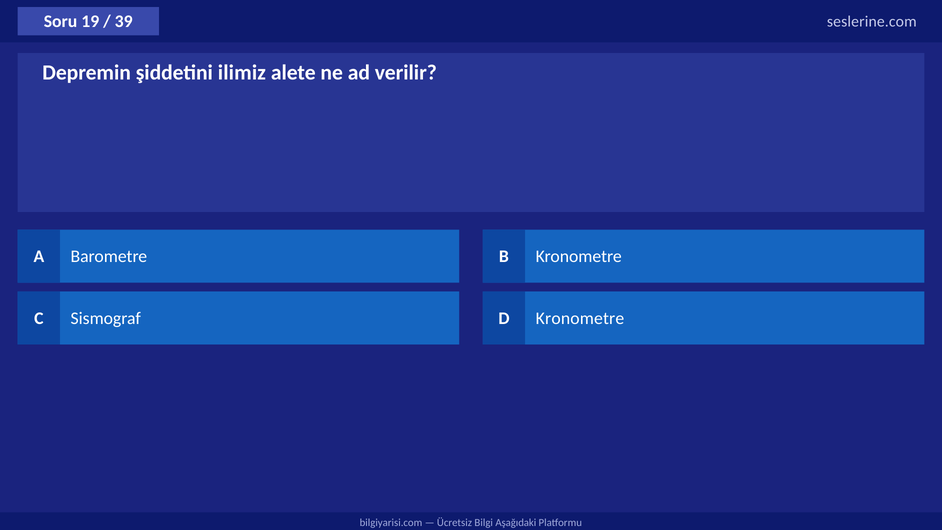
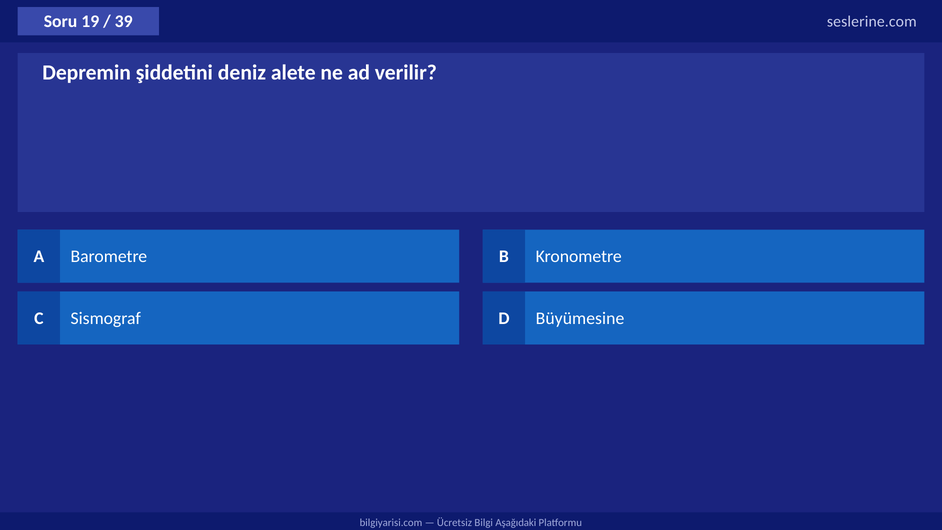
ilimiz: ilimiz -> deniz
D Kronometre: Kronometre -> Büyümesine
